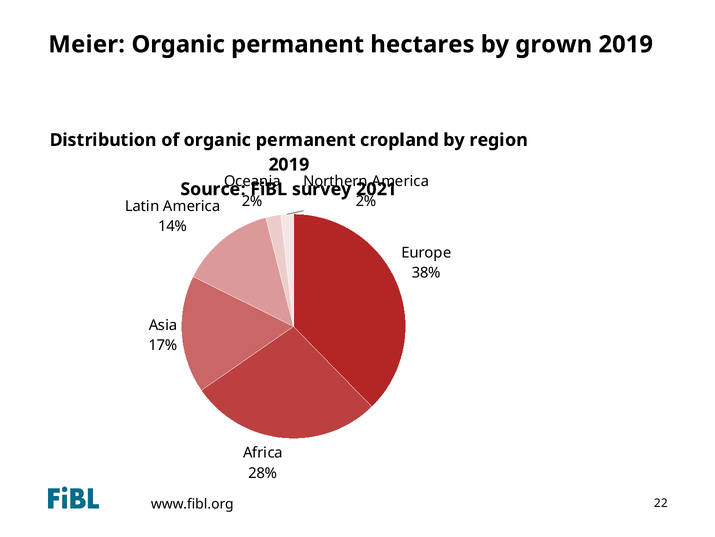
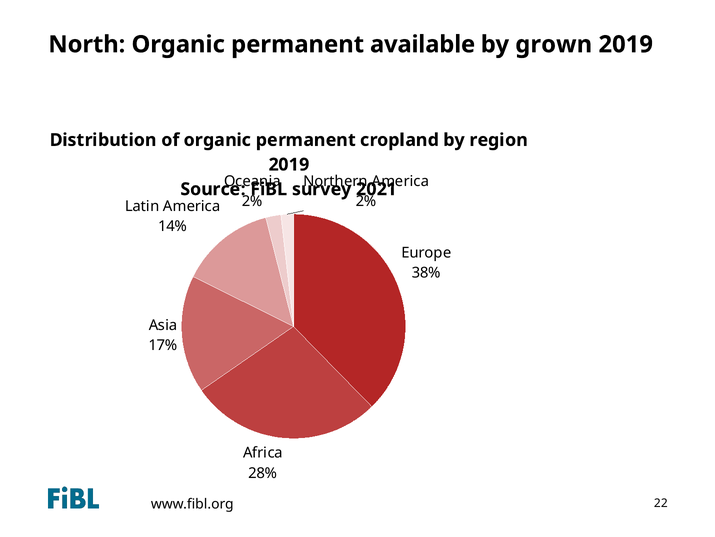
Meier: Meier -> North
hectares: hectares -> available
